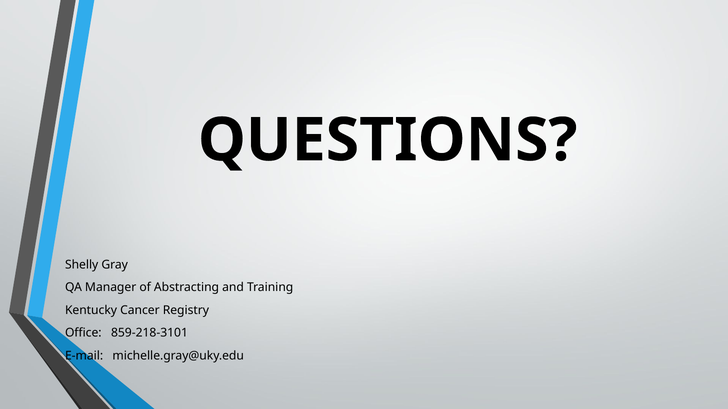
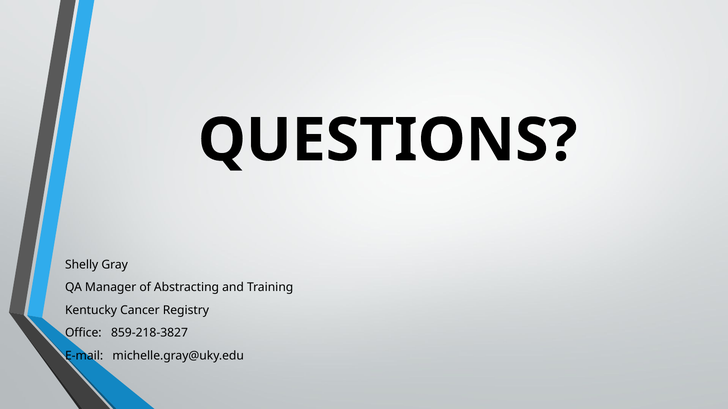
859-218-3101: 859-218-3101 -> 859-218-3827
